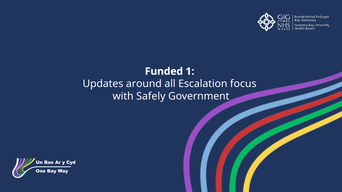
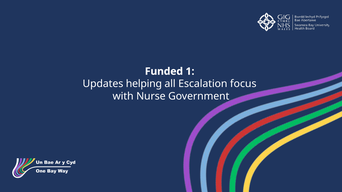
around: around -> helping
Safely: Safely -> Nurse
